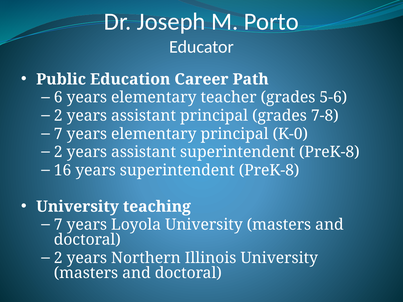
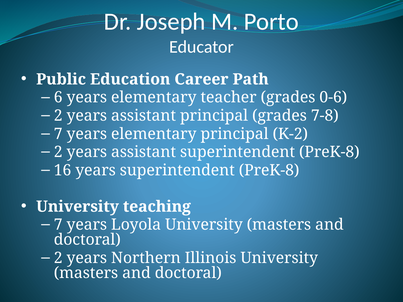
5-6: 5-6 -> 0-6
K-0: K-0 -> K-2
